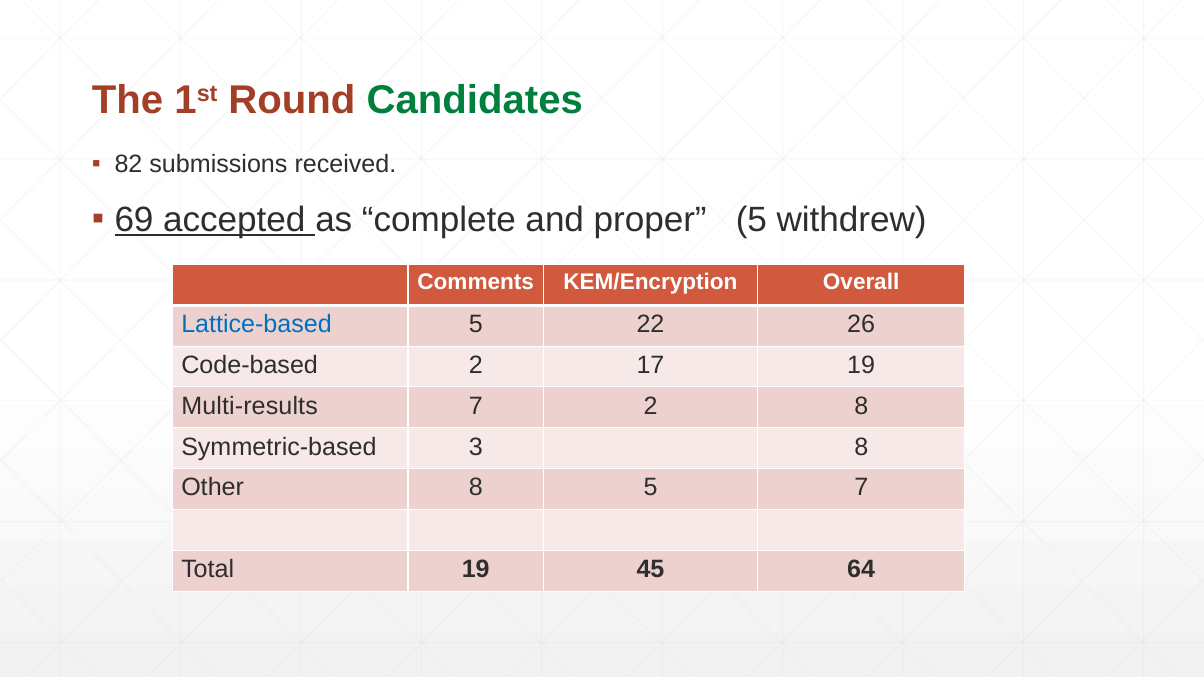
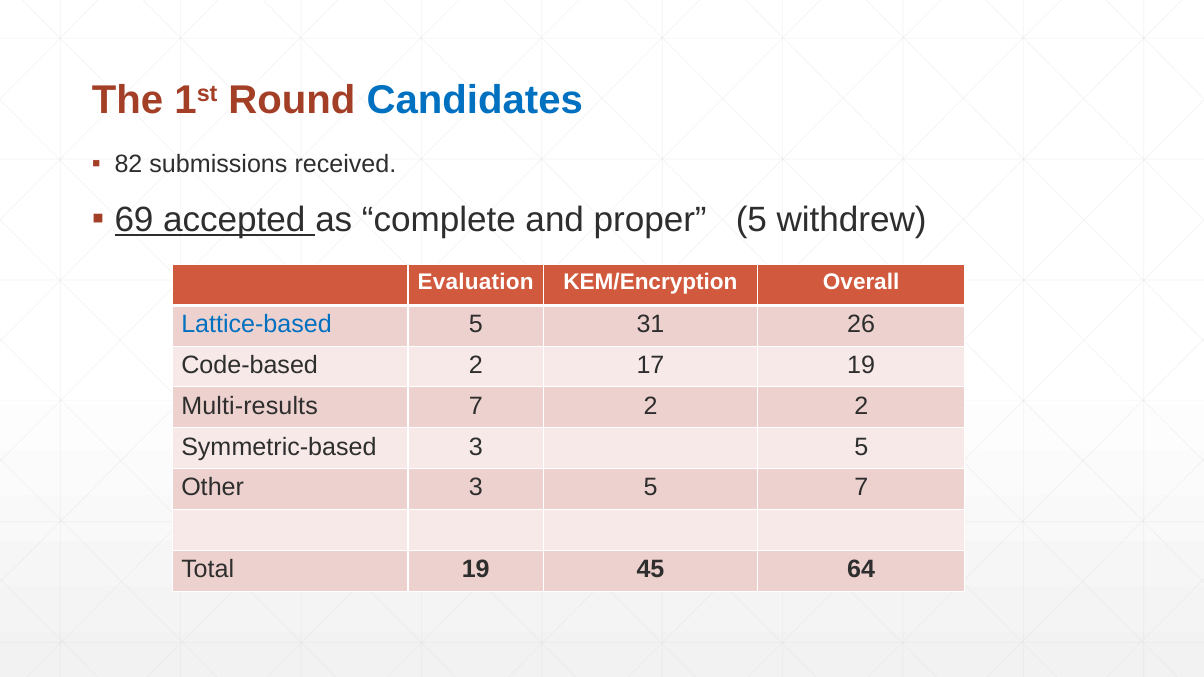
Candidates colour: green -> blue
Comments: Comments -> Evaluation
22: 22 -> 31
2 8: 8 -> 2
Symmetric-based 3 8: 8 -> 5
Other 8: 8 -> 3
